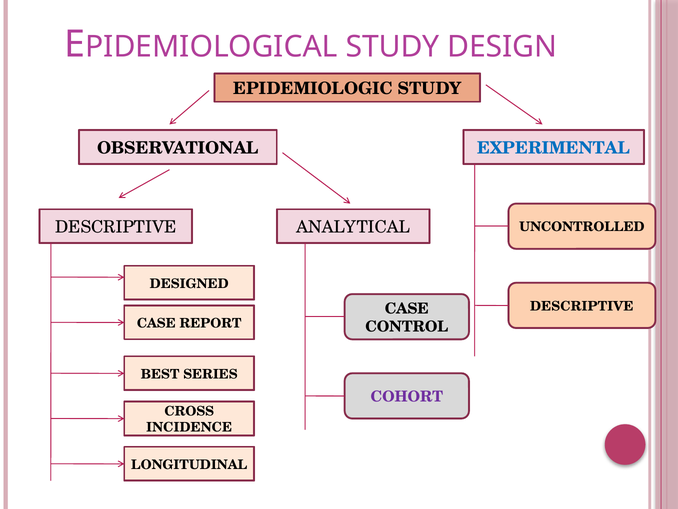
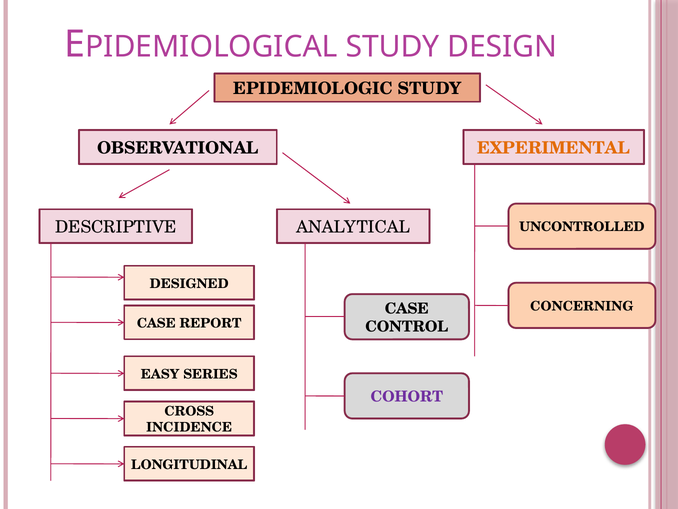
EXPERIMENTAL colour: blue -> orange
DESCRIPTIVE at (582, 306): DESCRIPTIVE -> CONCERNING
BEST: BEST -> EASY
